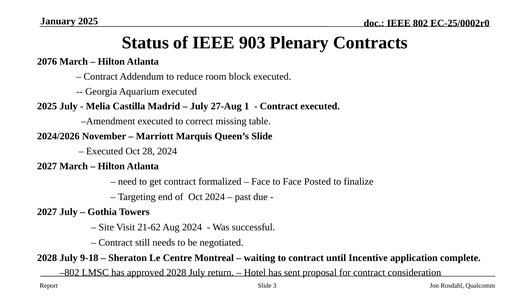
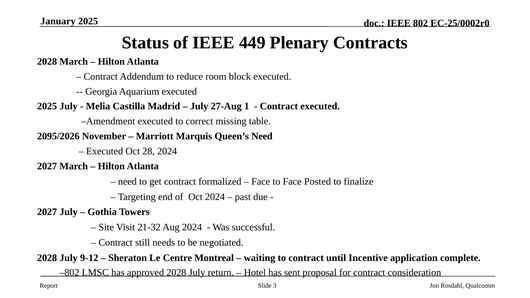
903: 903 -> 449
2076 at (47, 62): 2076 -> 2028
2024/2026: 2024/2026 -> 2095/2026
Queen’s Slide: Slide -> Need
21-62: 21-62 -> 21-32
9-18: 9-18 -> 9-12
